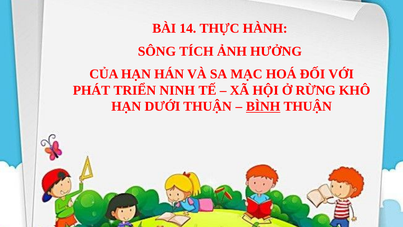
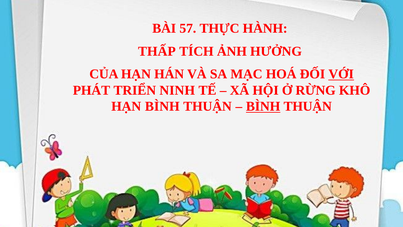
14: 14 -> 57
SÔNG: SÔNG -> THẤP
VỚI underline: none -> present
HẠN DƯỚI: DƯỚI -> BÌNH
